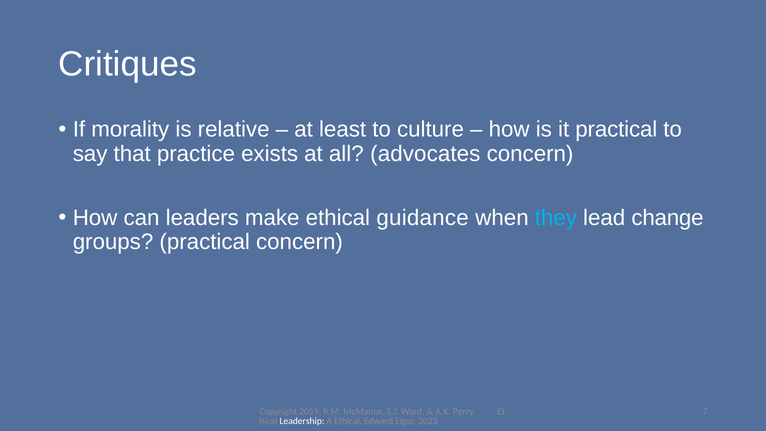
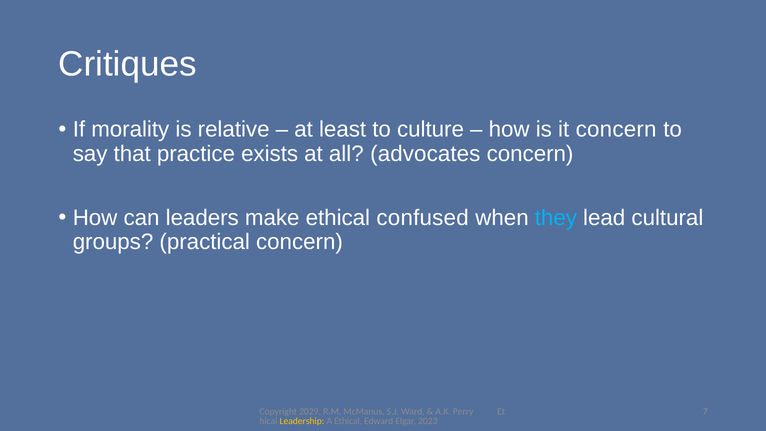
it practical: practical -> concern
guidance: guidance -> confused
change: change -> cultural
2059: 2059 -> 2029
Leadership colour: white -> yellow
